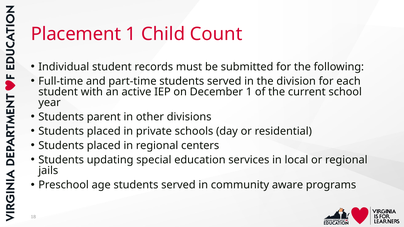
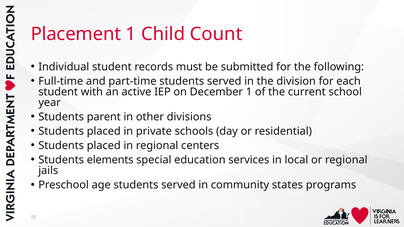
updating: updating -> elements
aware: aware -> states
